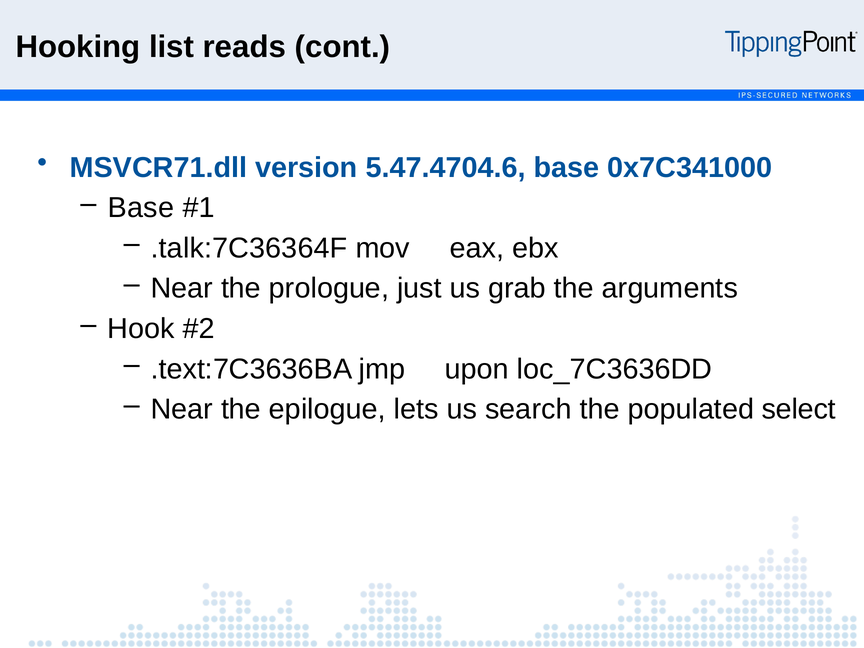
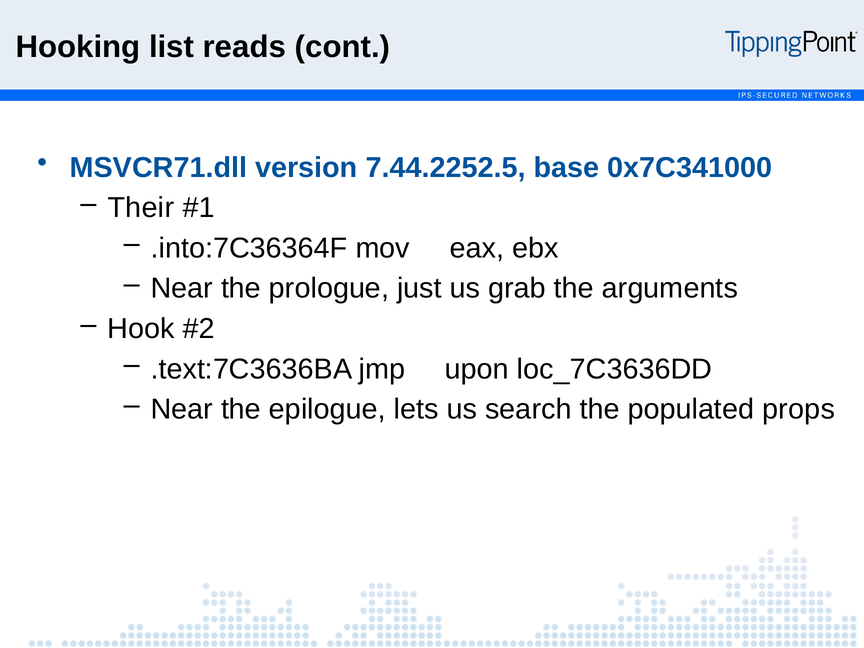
5.47.4704.6: 5.47.4704.6 -> 7.44.2252.5
Base at (141, 208): Base -> Their
.talk:7C36364F: .talk:7C36364F -> .into:7C36364F
select: select -> props
